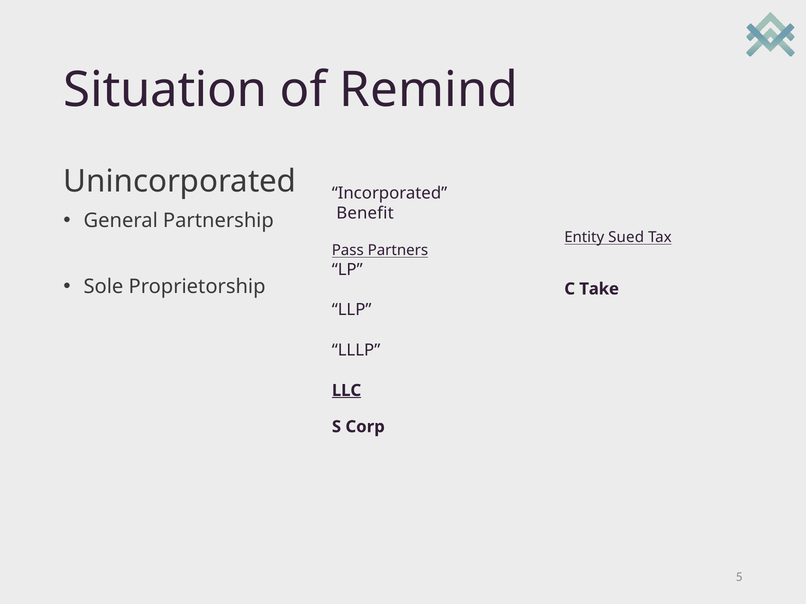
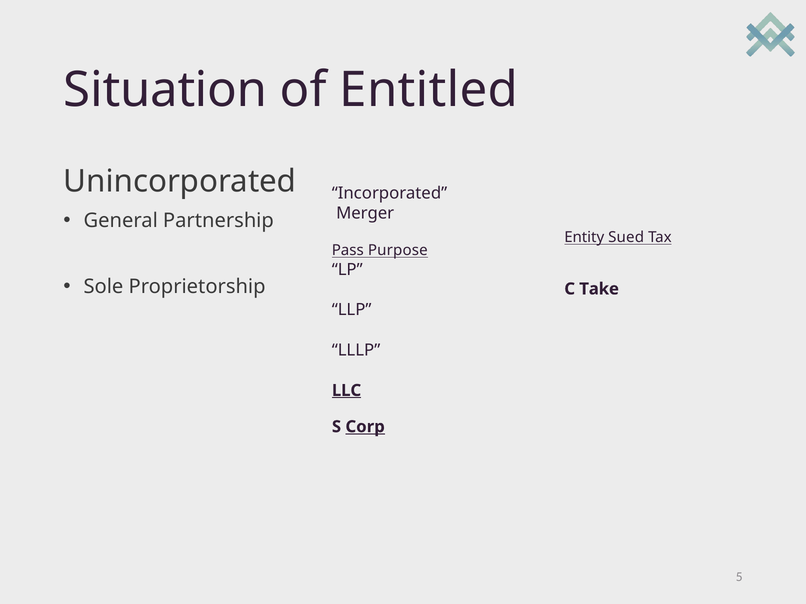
Remind: Remind -> Entitled
Benefit: Benefit -> Merger
Partners: Partners -> Purpose
Corp underline: none -> present
